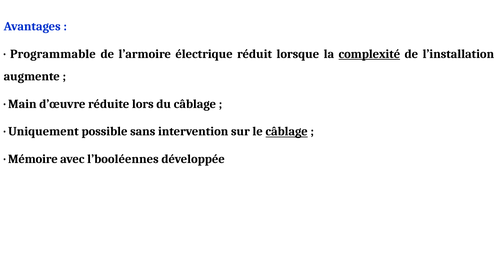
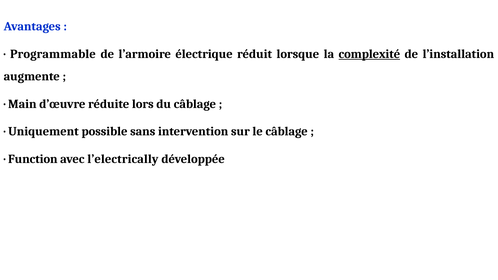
câblage at (287, 132) underline: present -> none
Mémoire: Mémoire -> Function
l’booléennes: l’booléennes -> l’electrically
